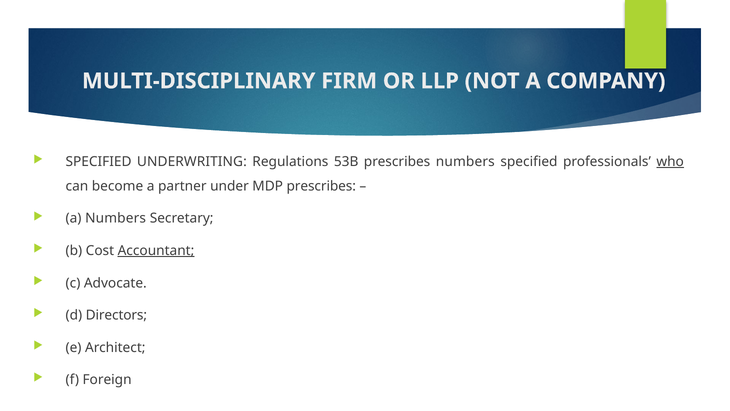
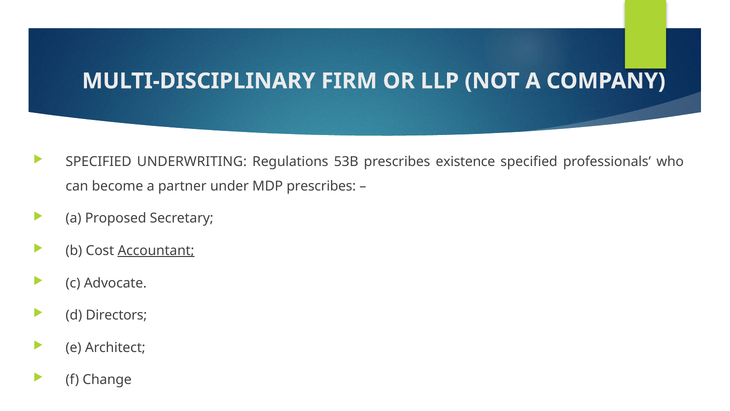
prescribes numbers: numbers -> existence
who underline: present -> none
a Numbers: Numbers -> Proposed
Foreign: Foreign -> Change
